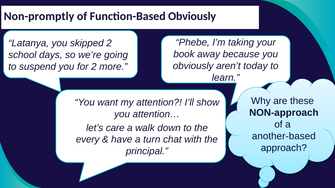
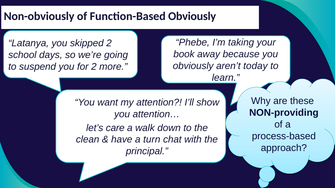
Non-promptly: Non-promptly -> Non-obviously
NON-approach: NON-approach -> NON-providing
another-based: another-based -> process-based
every: every -> clean
